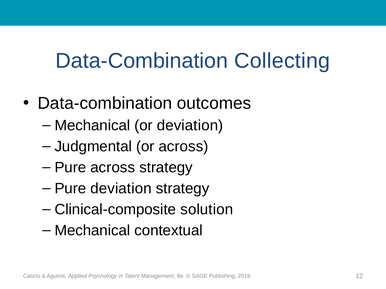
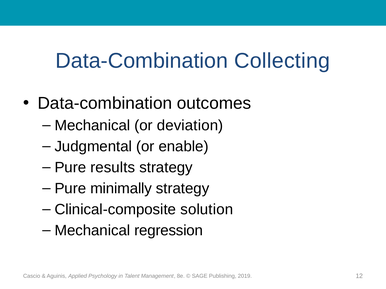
or across: across -> enable
Pure across: across -> results
Pure deviation: deviation -> minimally
contextual: contextual -> regression
